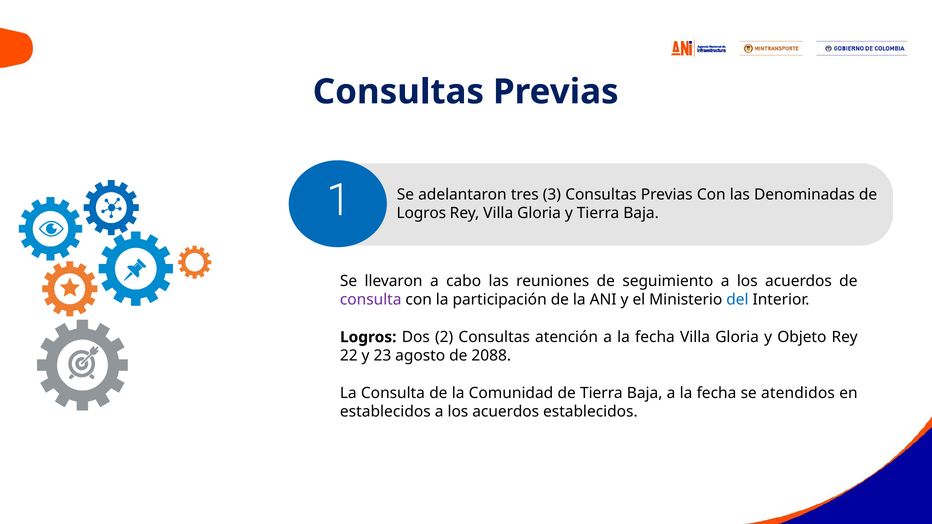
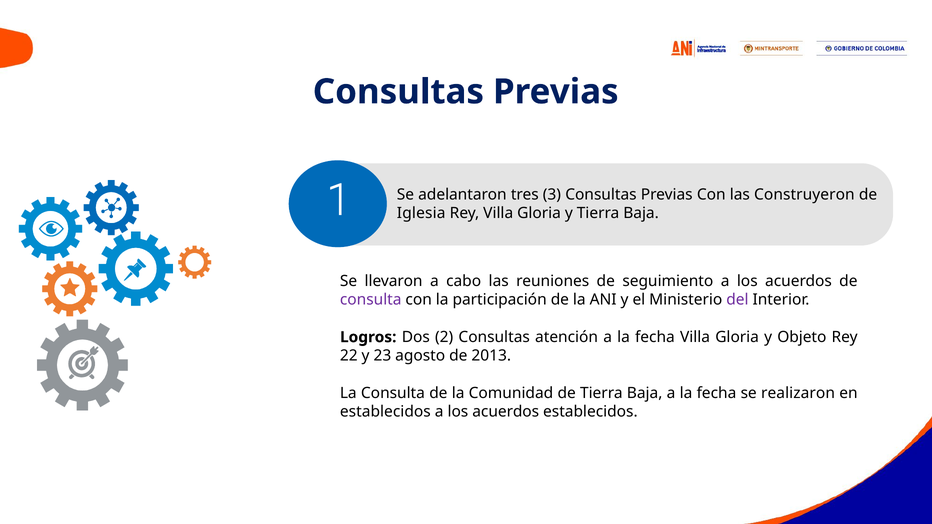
Denominadas: Denominadas -> Construyeron
Logros at (421, 213): Logros -> Iglesia
del colour: blue -> purple
2088: 2088 -> 2013
atendidos: atendidos -> realizaron
